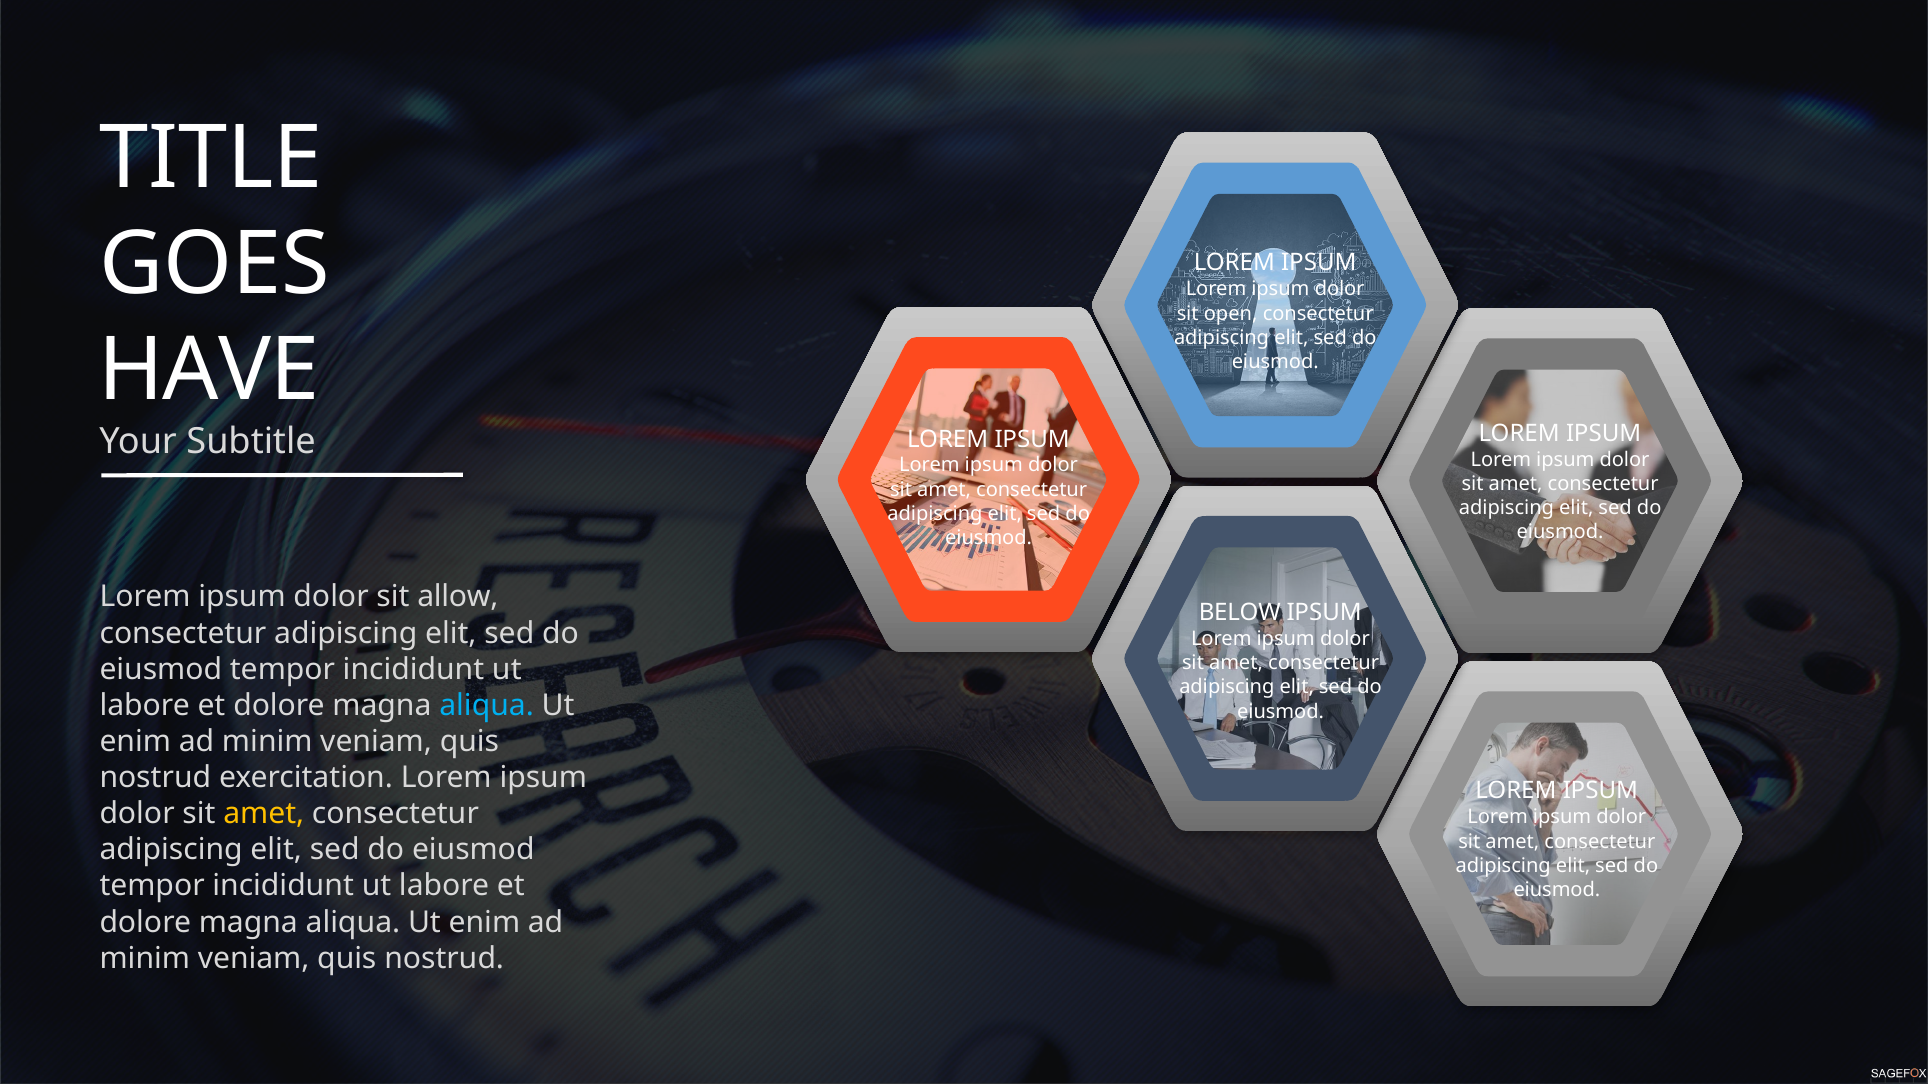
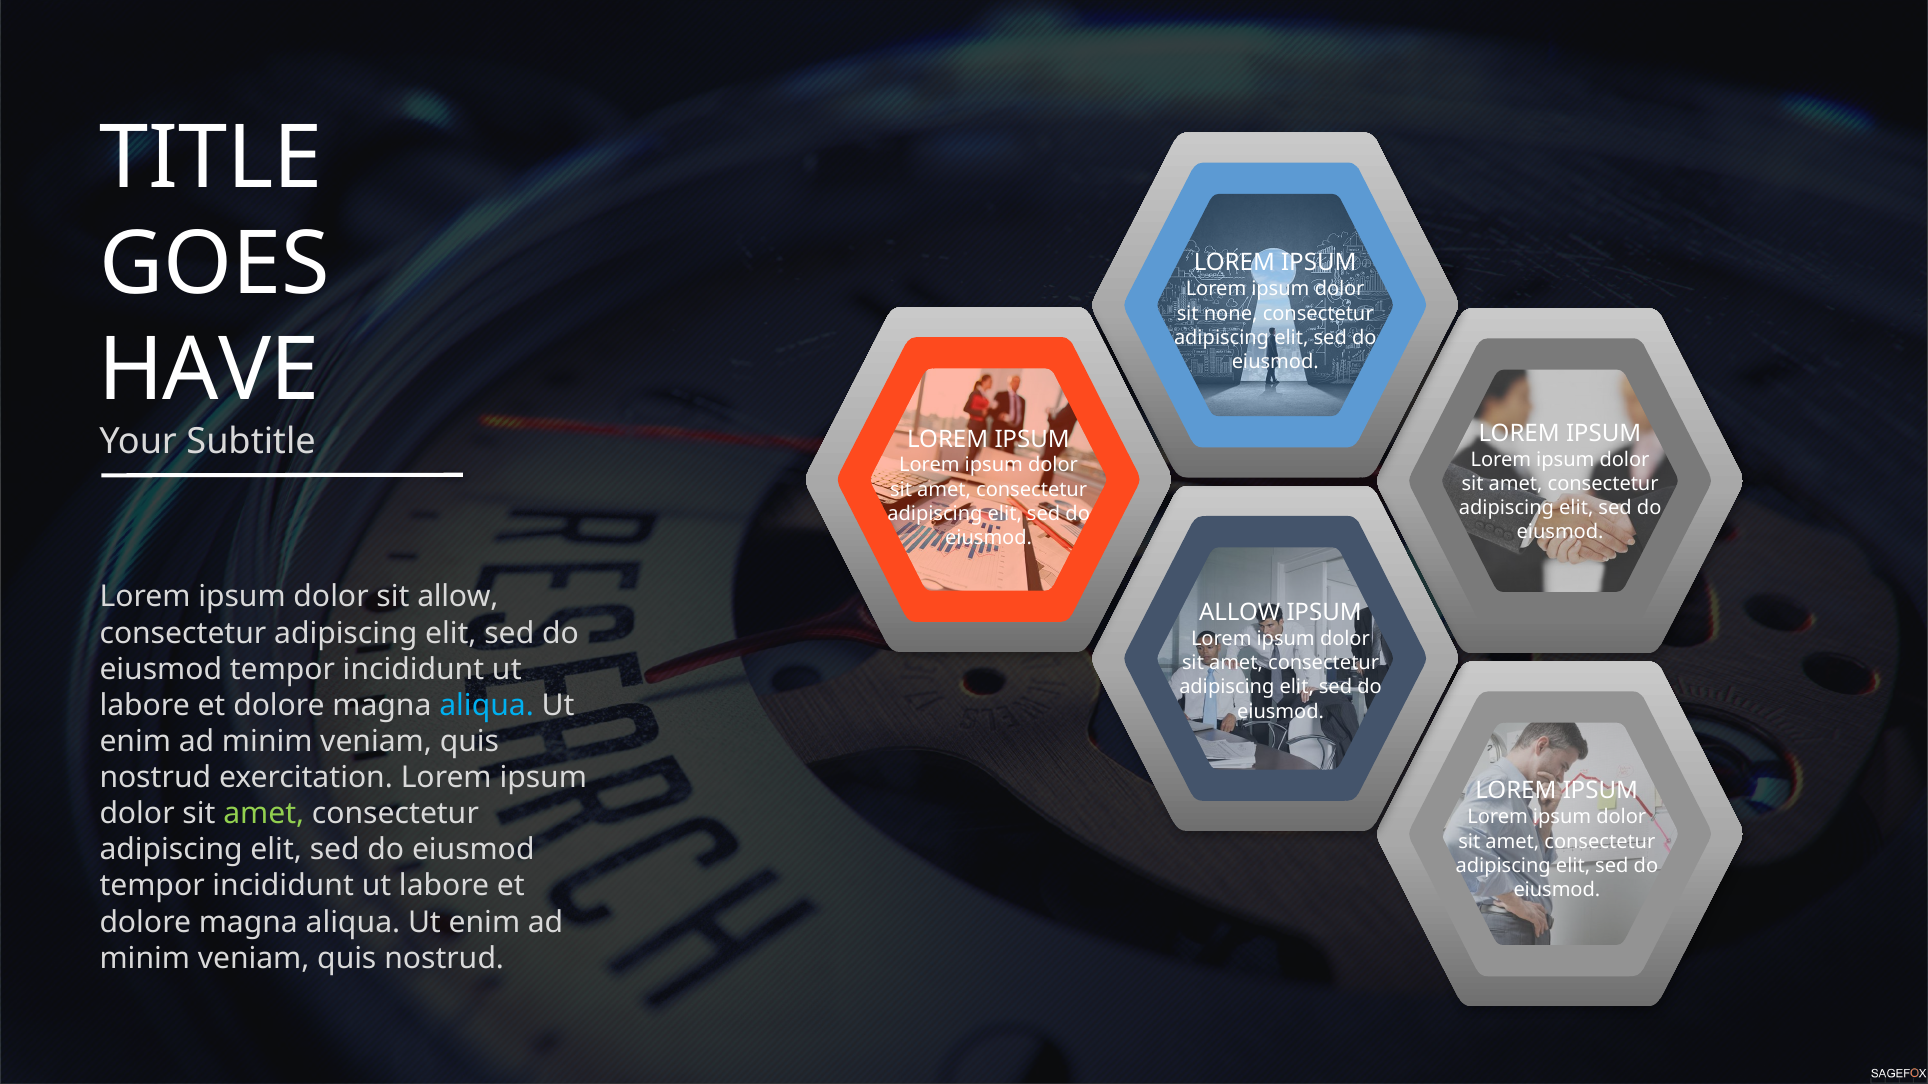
open: open -> none
BELOW at (1240, 613): BELOW -> ALLOW
amet at (264, 814) colour: yellow -> light green
